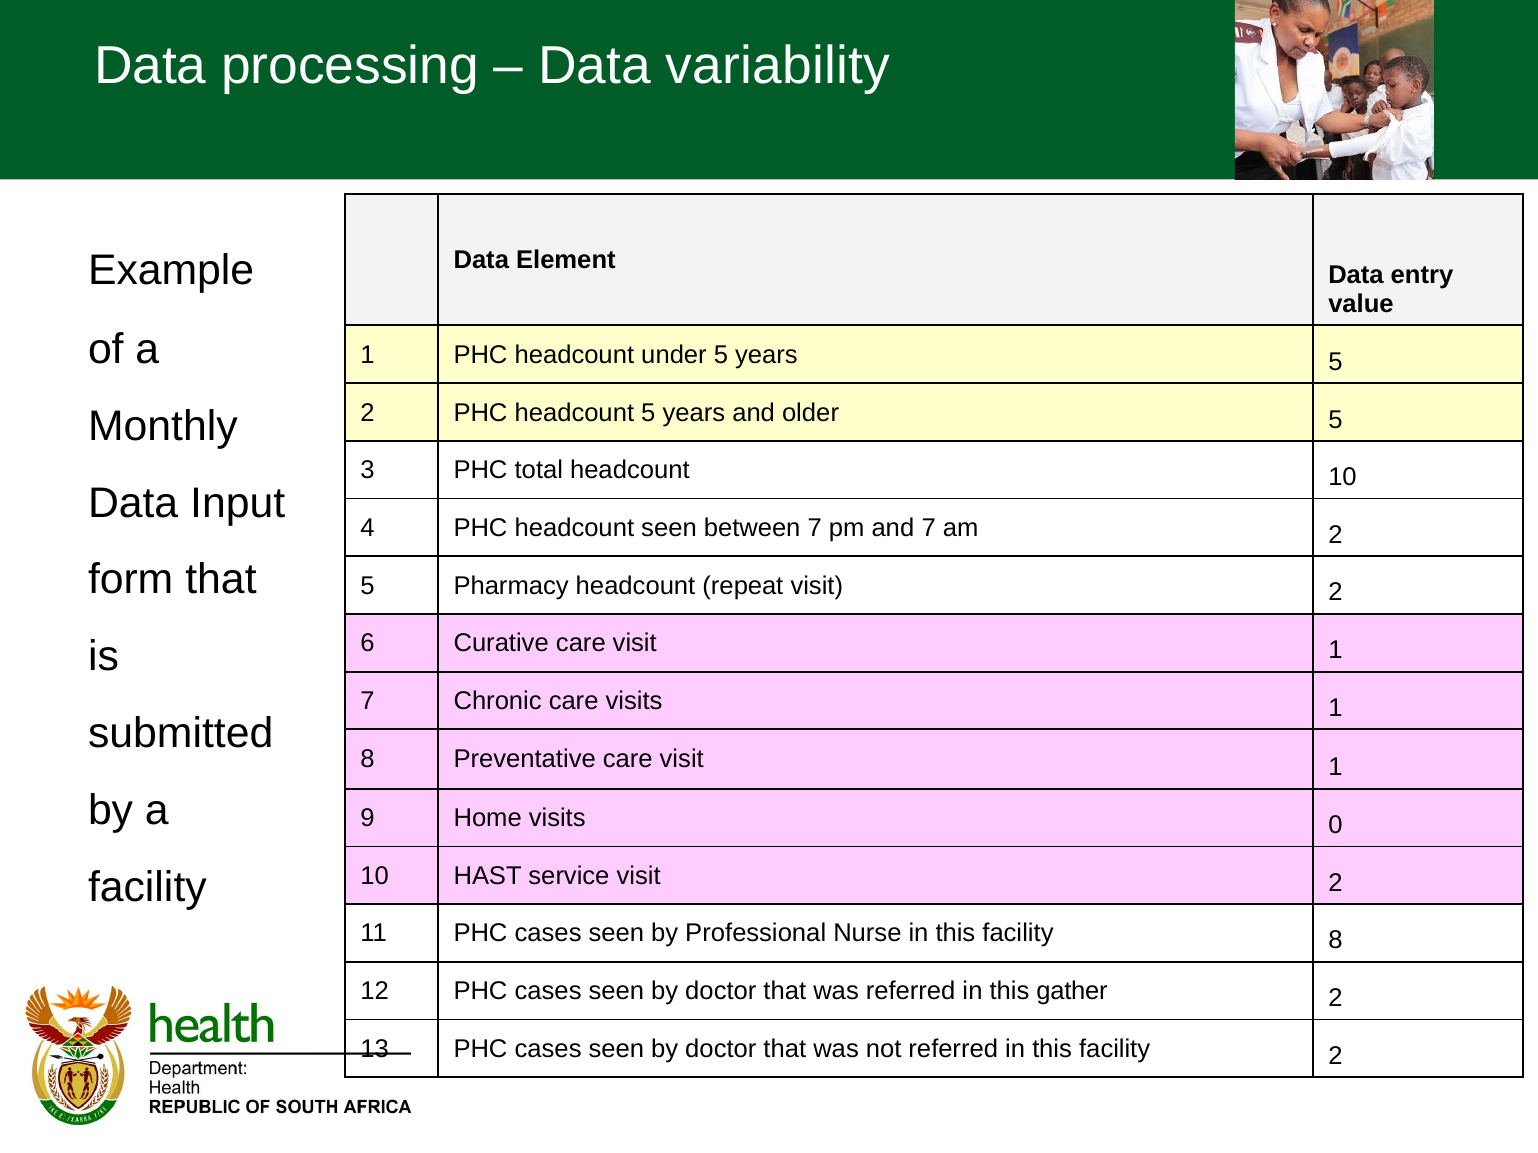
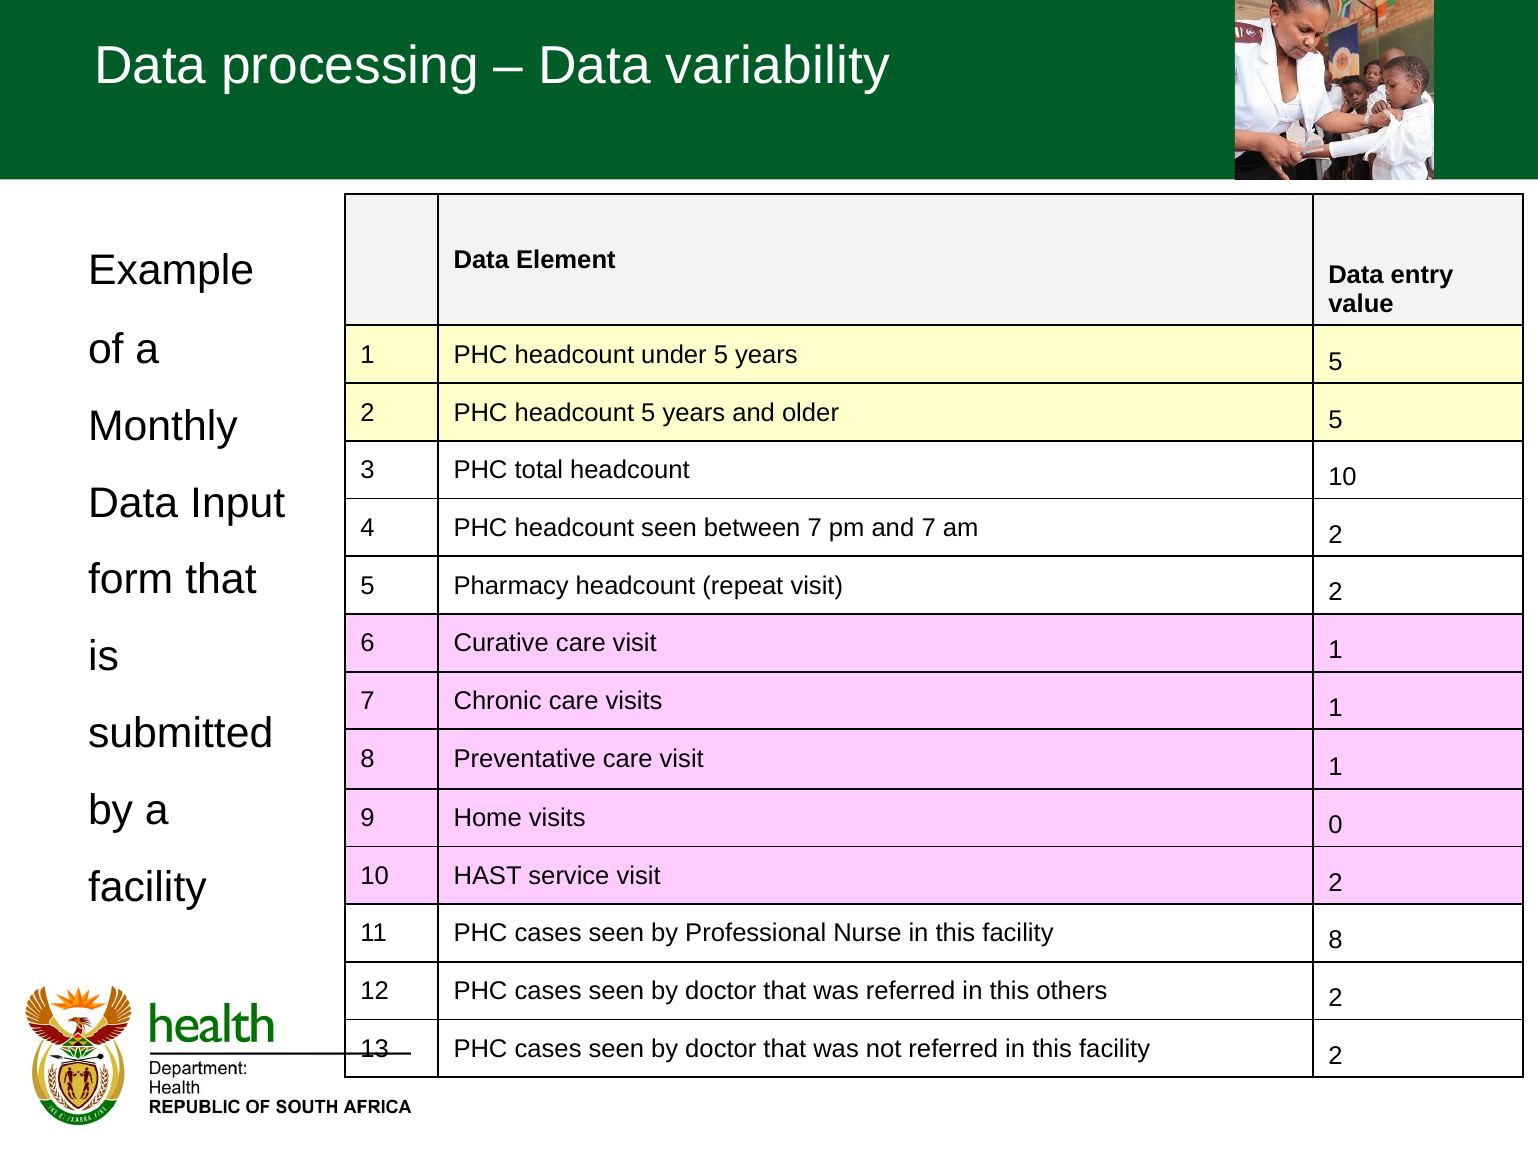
gather: gather -> others
